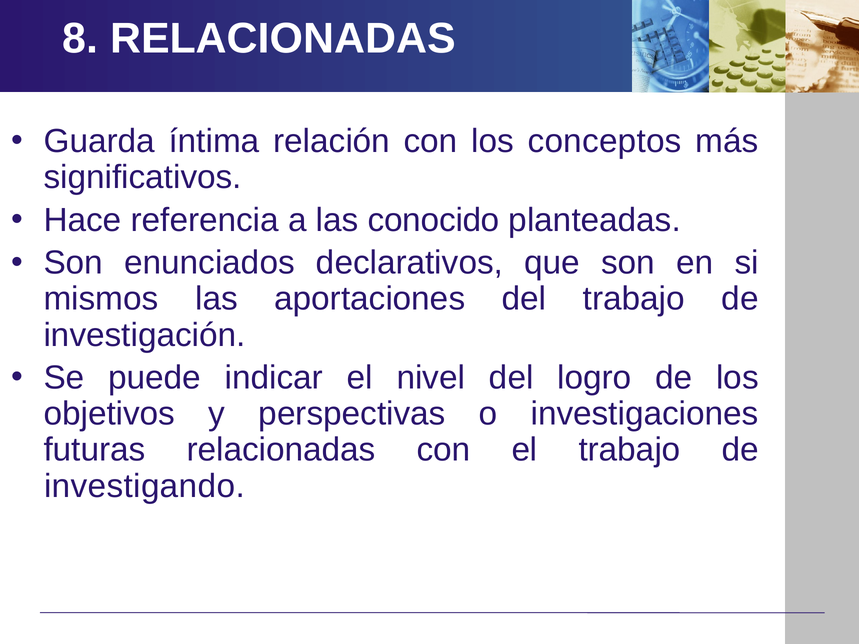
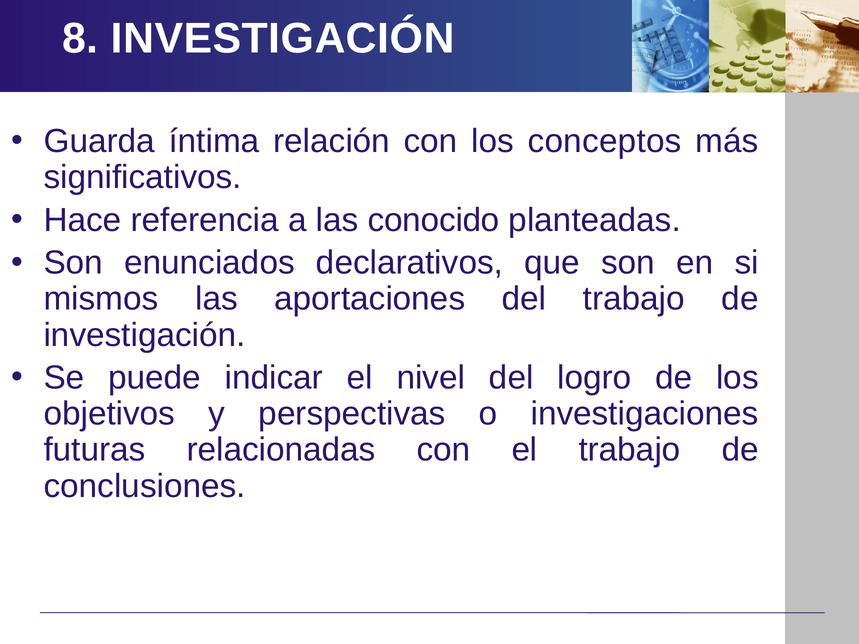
8 RELACIONADAS: RELACIONADAS -> INVESTIGACIÓN
investigando: investigando -> conclusiones
